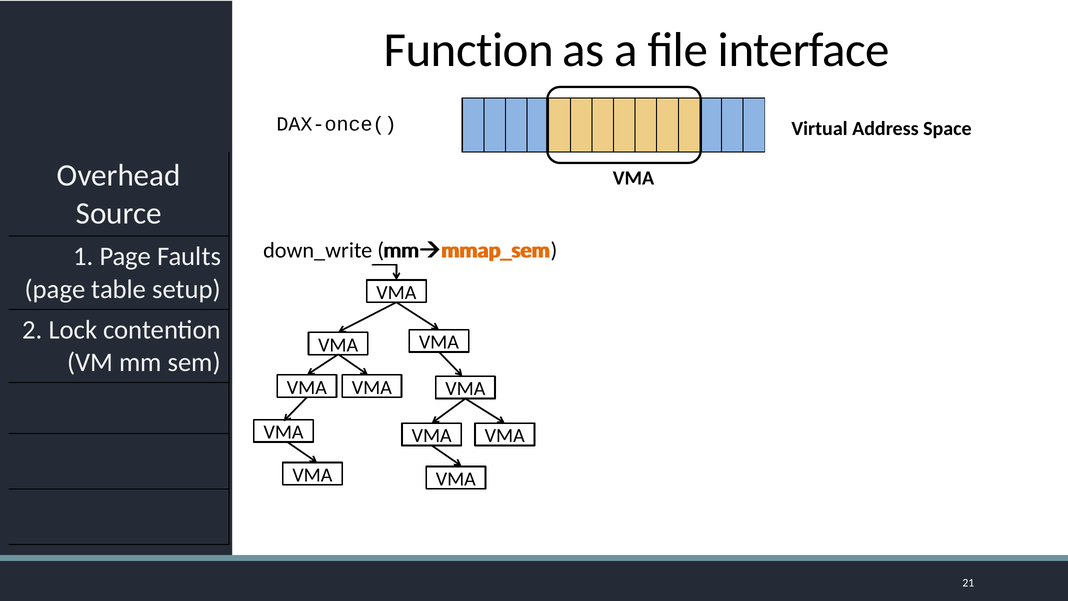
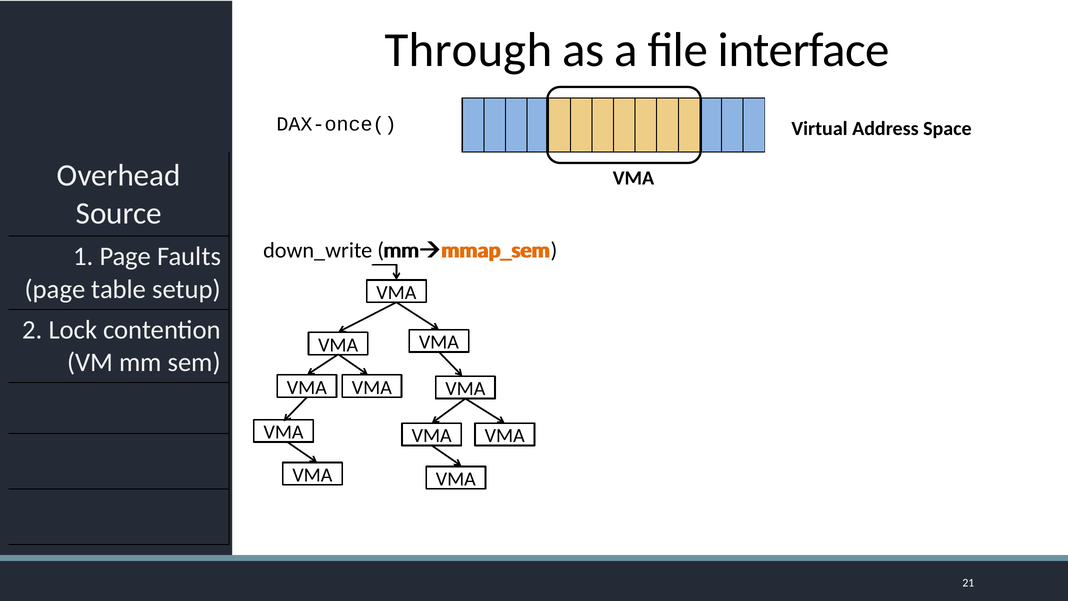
Function: Function -> Through
